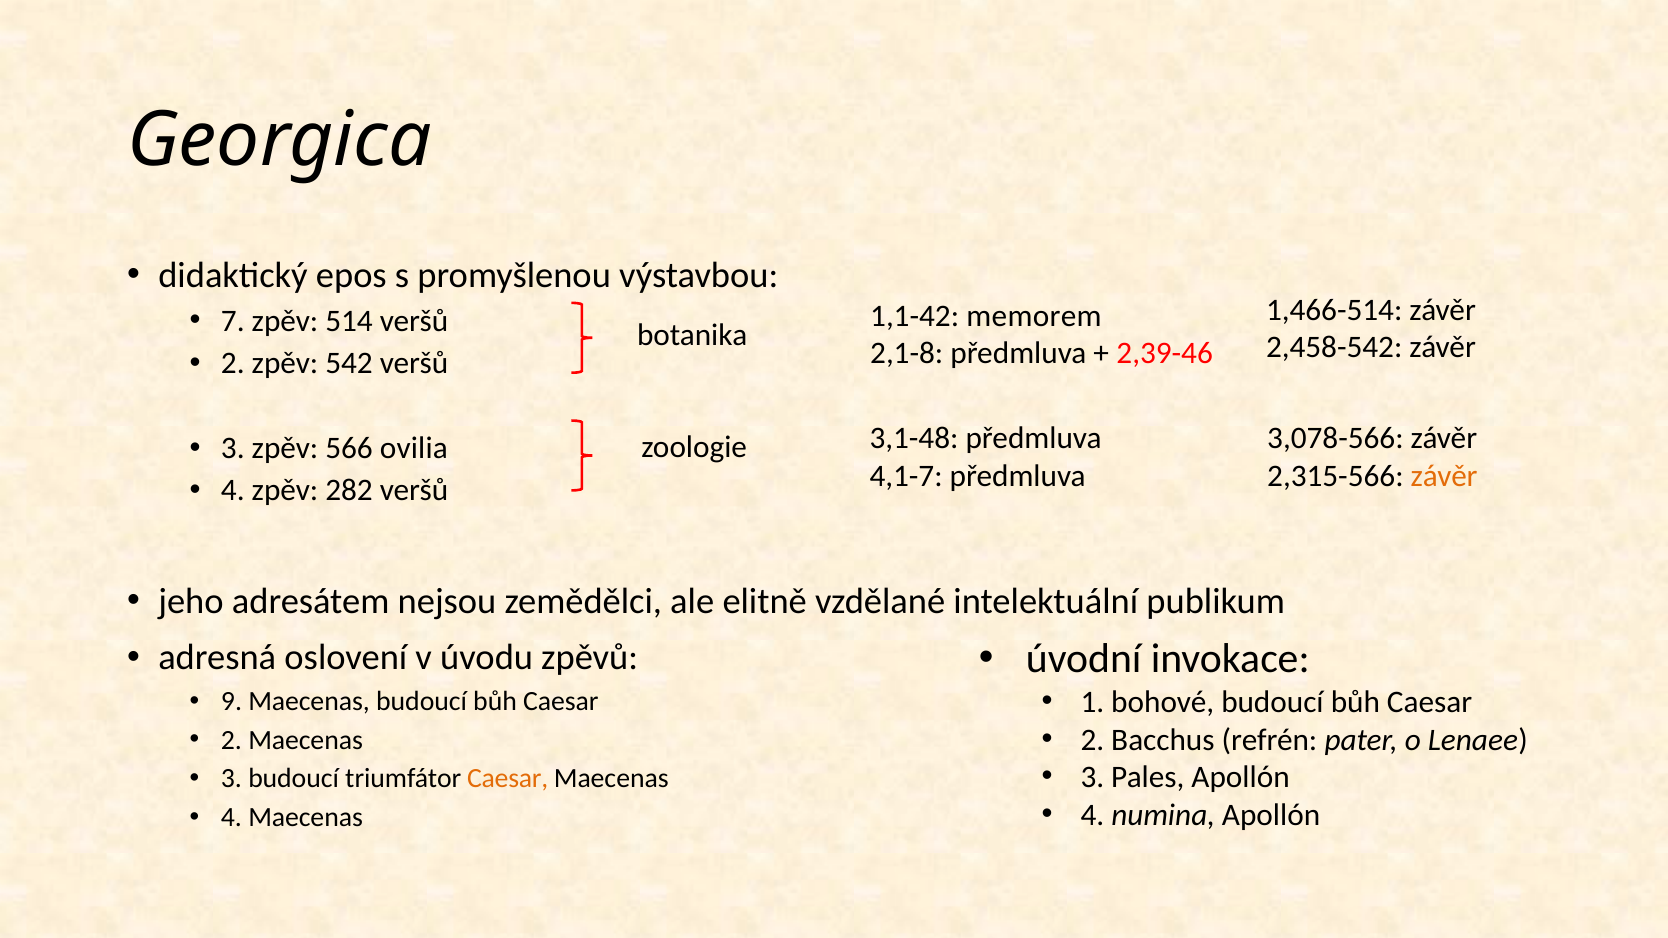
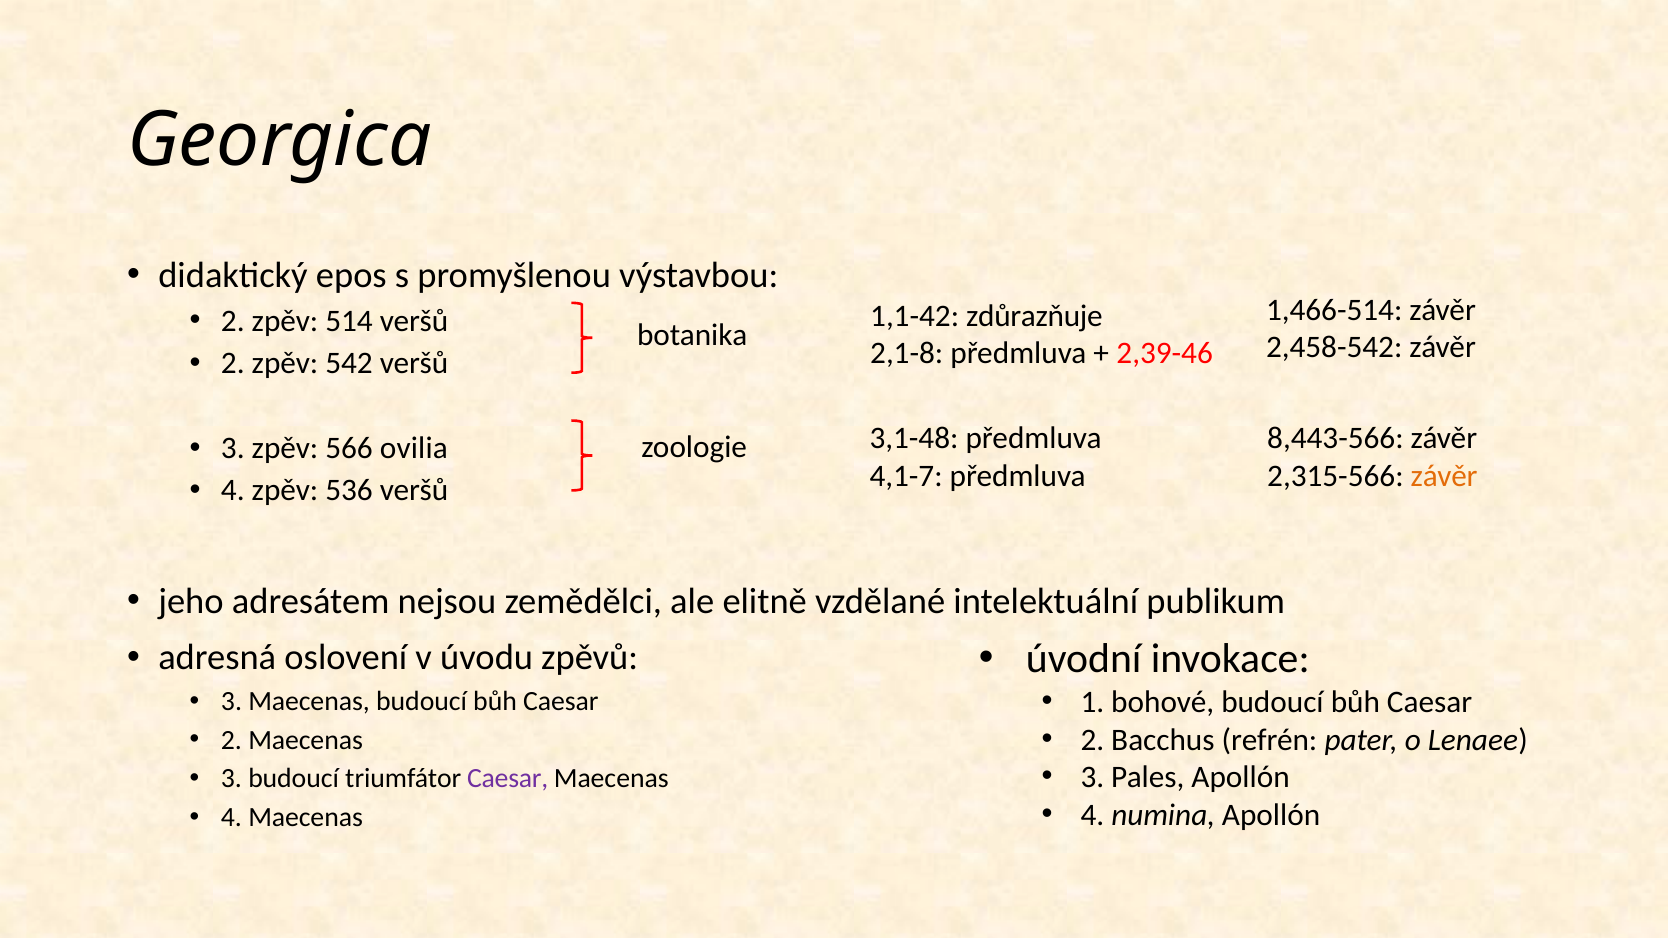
memorem: memorem -> zdůrazňuje
7 at (233, 321): 7 -> 2
3,078-566: 3,078-566 -> 8,443-566
282: 282 -> 536
9 at (231, 701): 9 -> 3
Caesar at (508, 779) colour: orange -> purple
